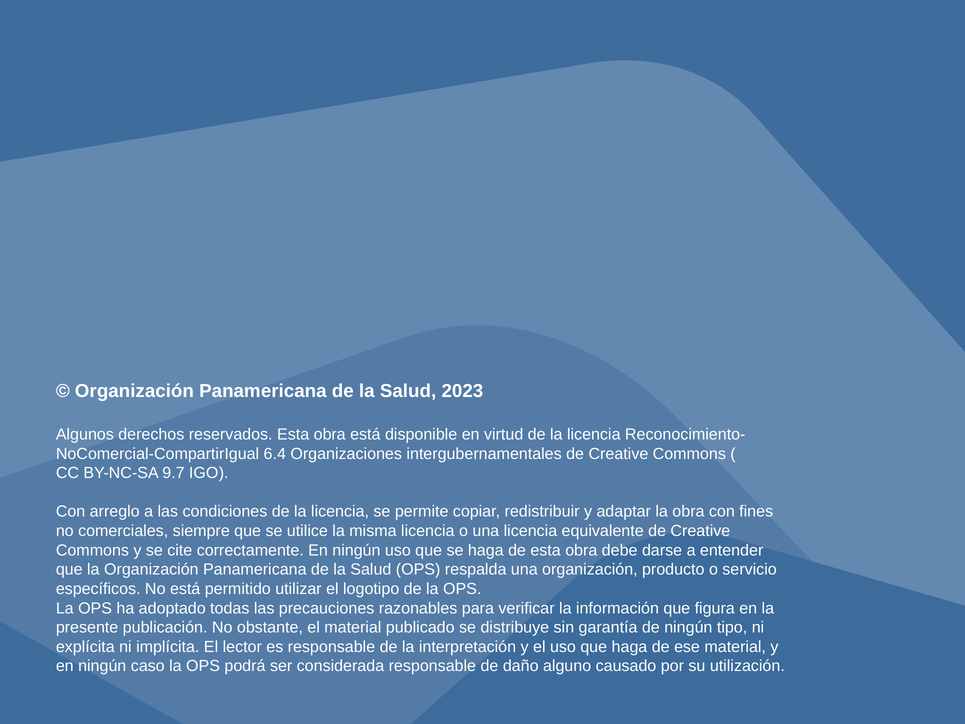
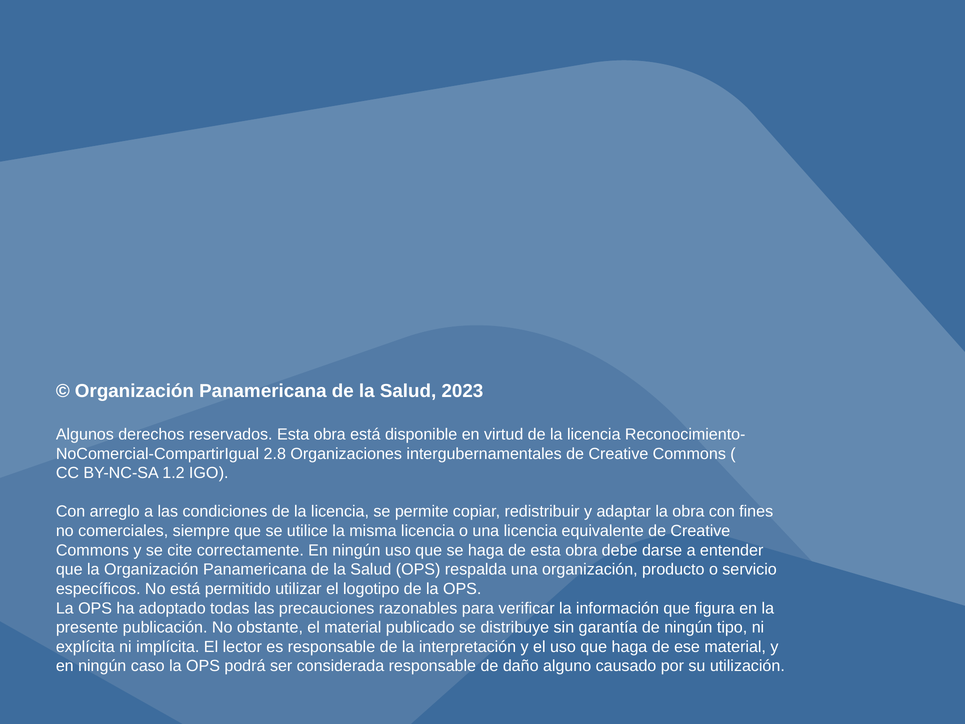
6.4: 6.4 -> 2.8
9.7: 9.7 -> 1.2
